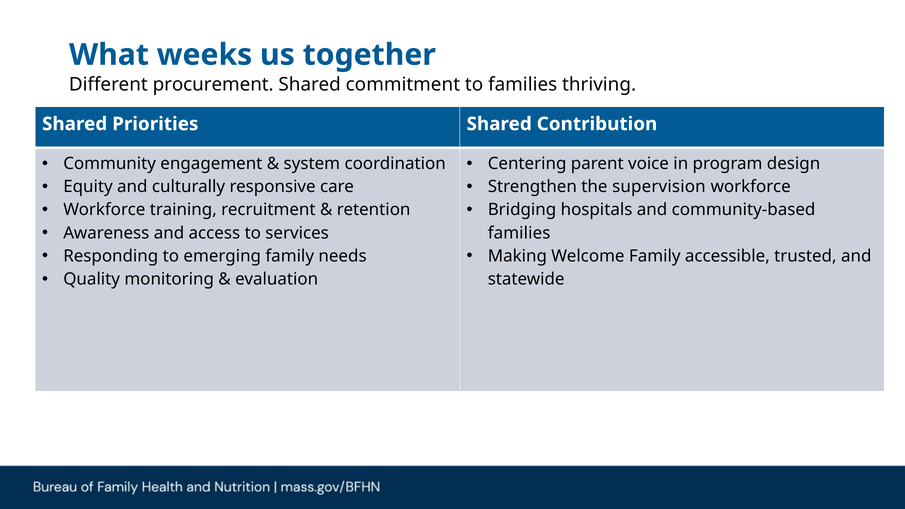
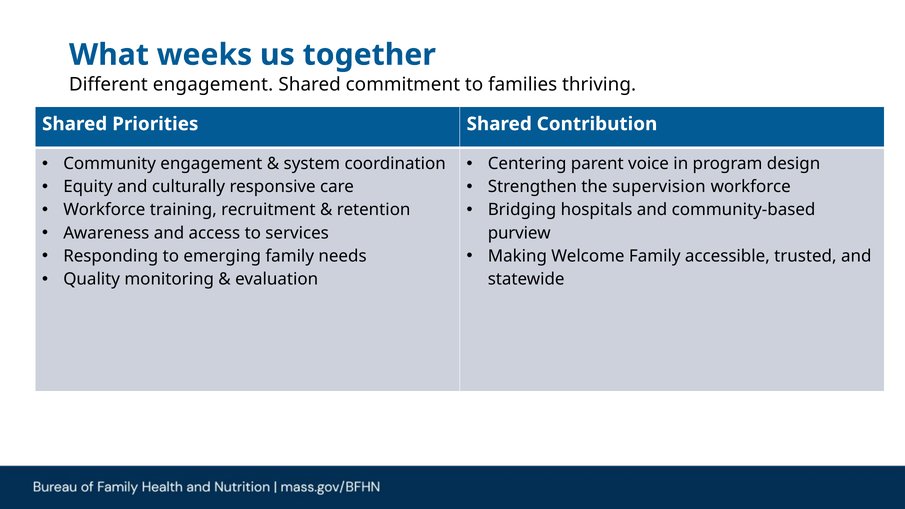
Different procurement: procurement -> engagement
families at (519, 233): families -> purview
